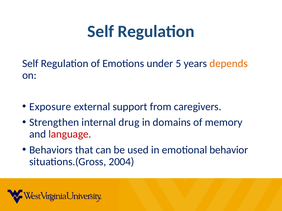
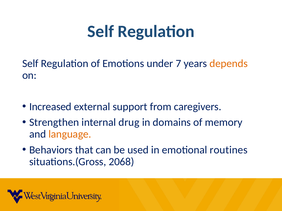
5: 5 -> 7
Exposure: Exposure -> Increased
language colour: red -> orange
behavior: behavior -> routines
2004: 2004 -> 2068
